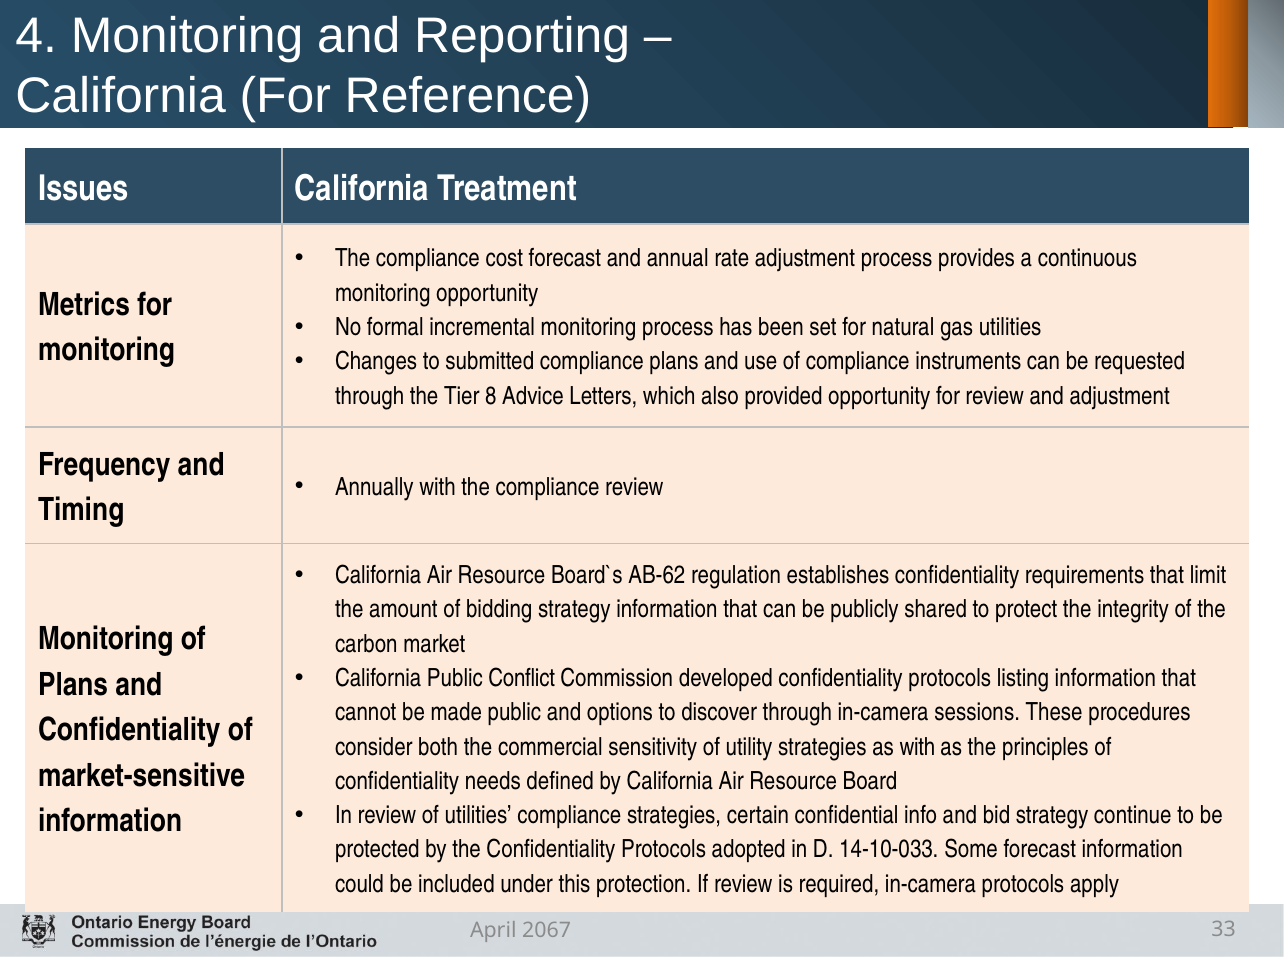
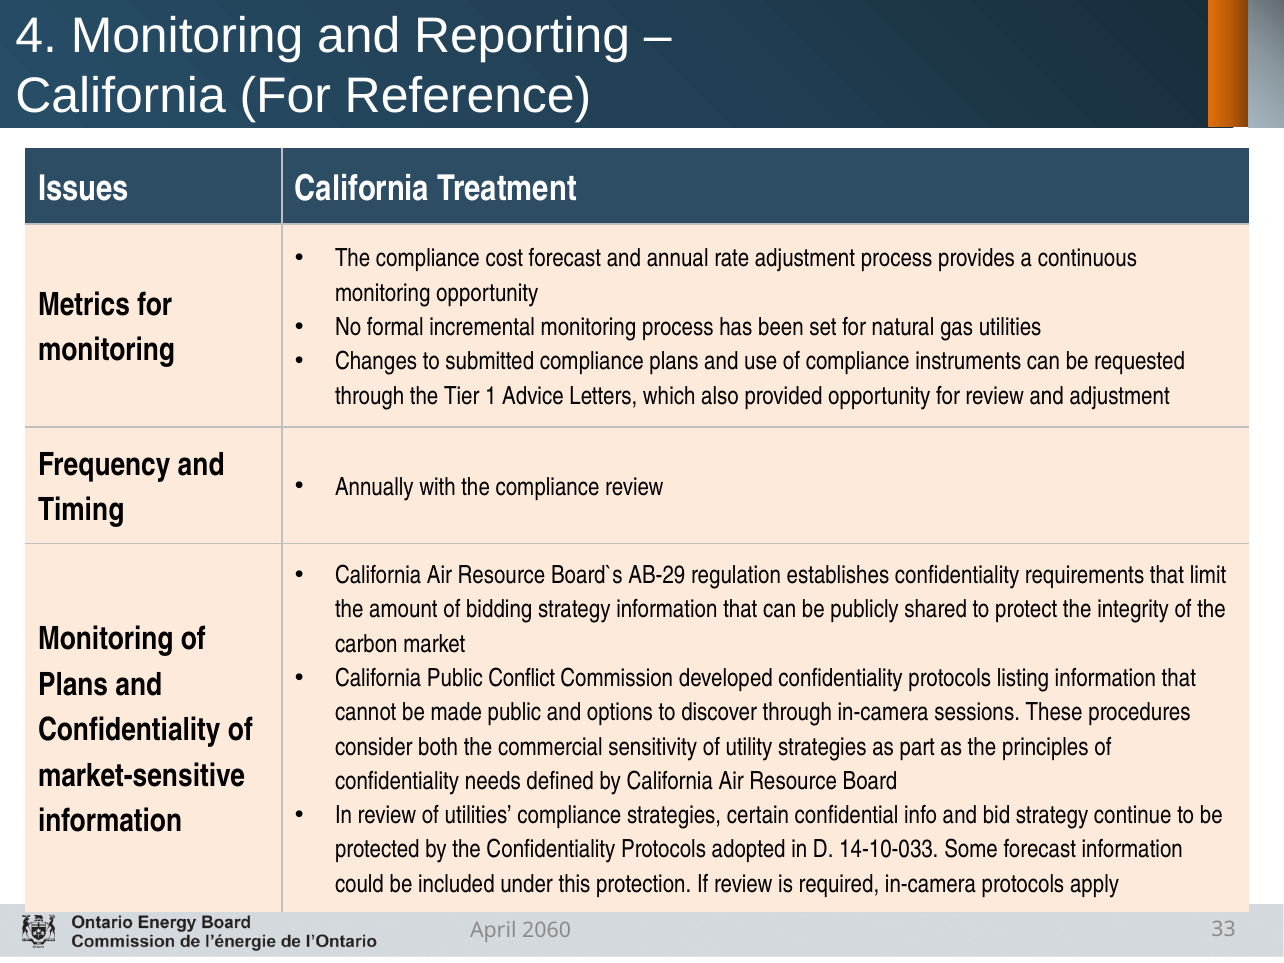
8: 8 -> 1
AB-62: AB-62 -> AB-29
as with: with -> part
2067: 2067 -> 2060
